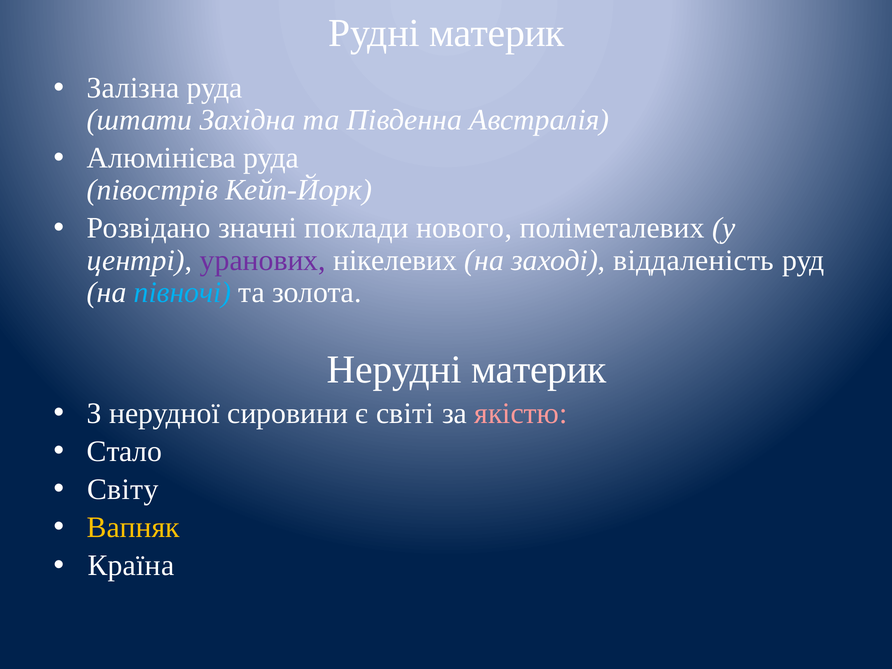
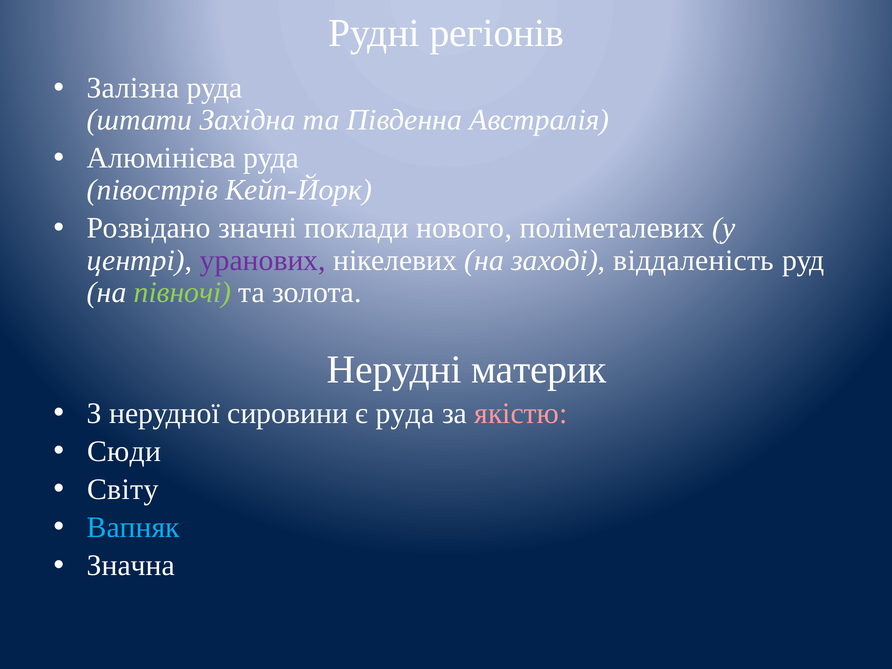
Рудні материк: материк -> регіонів
півночі colour: light blue -> light green
є світі: світі -> руда
Стало: Стало -> Сюди
Вапняк colour: yellow -> light blue
Країна: Країна -> Значна
